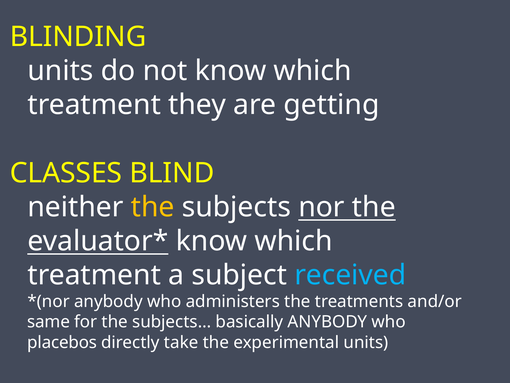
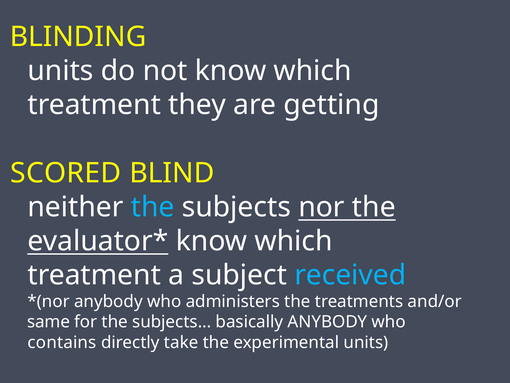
CLASSES: CLASSES -> SCORED
the at (153, 207) colour: yellow -> light blue
placebos: placebos -> contains
